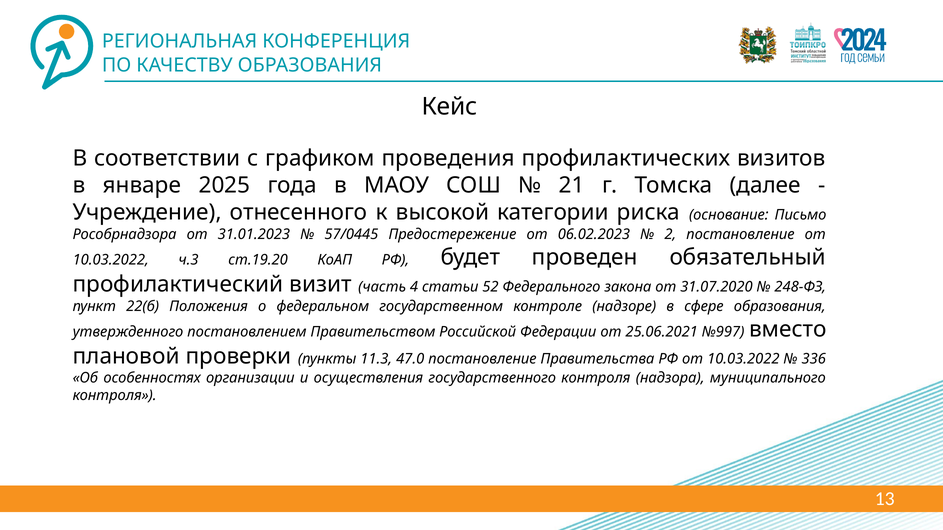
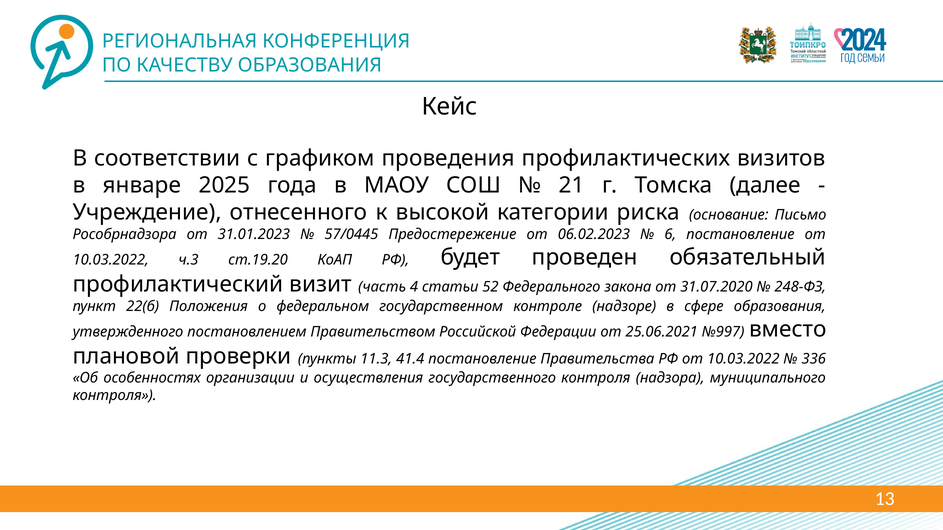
2: 2 -> 6
47.0: 47.0 -> 41.4
